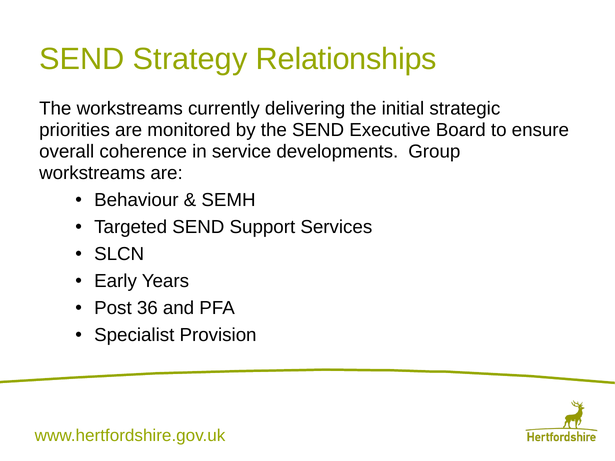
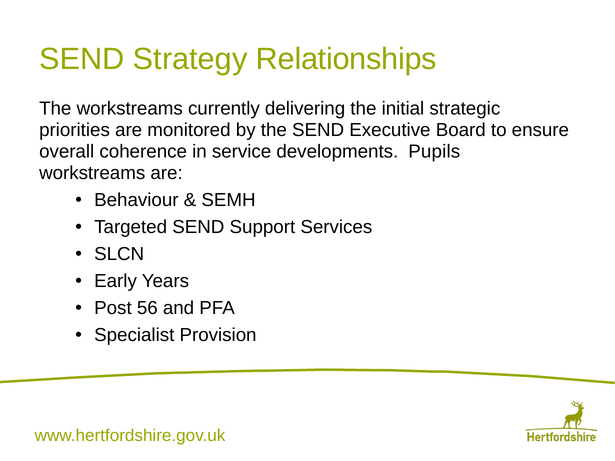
Group: Group -> Pupils
36: 36 -> 56
